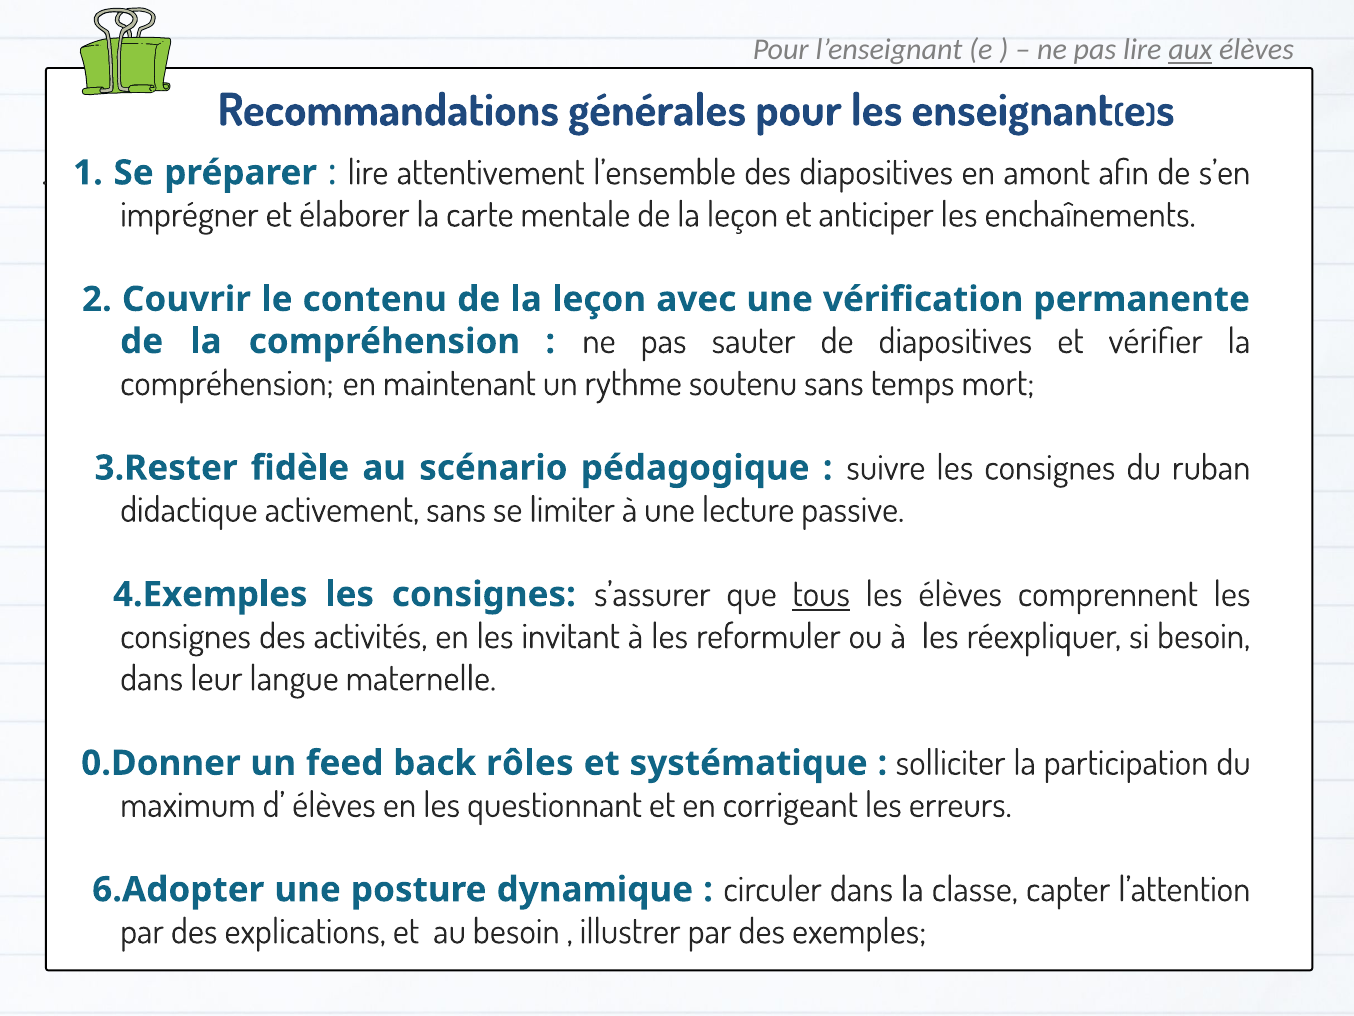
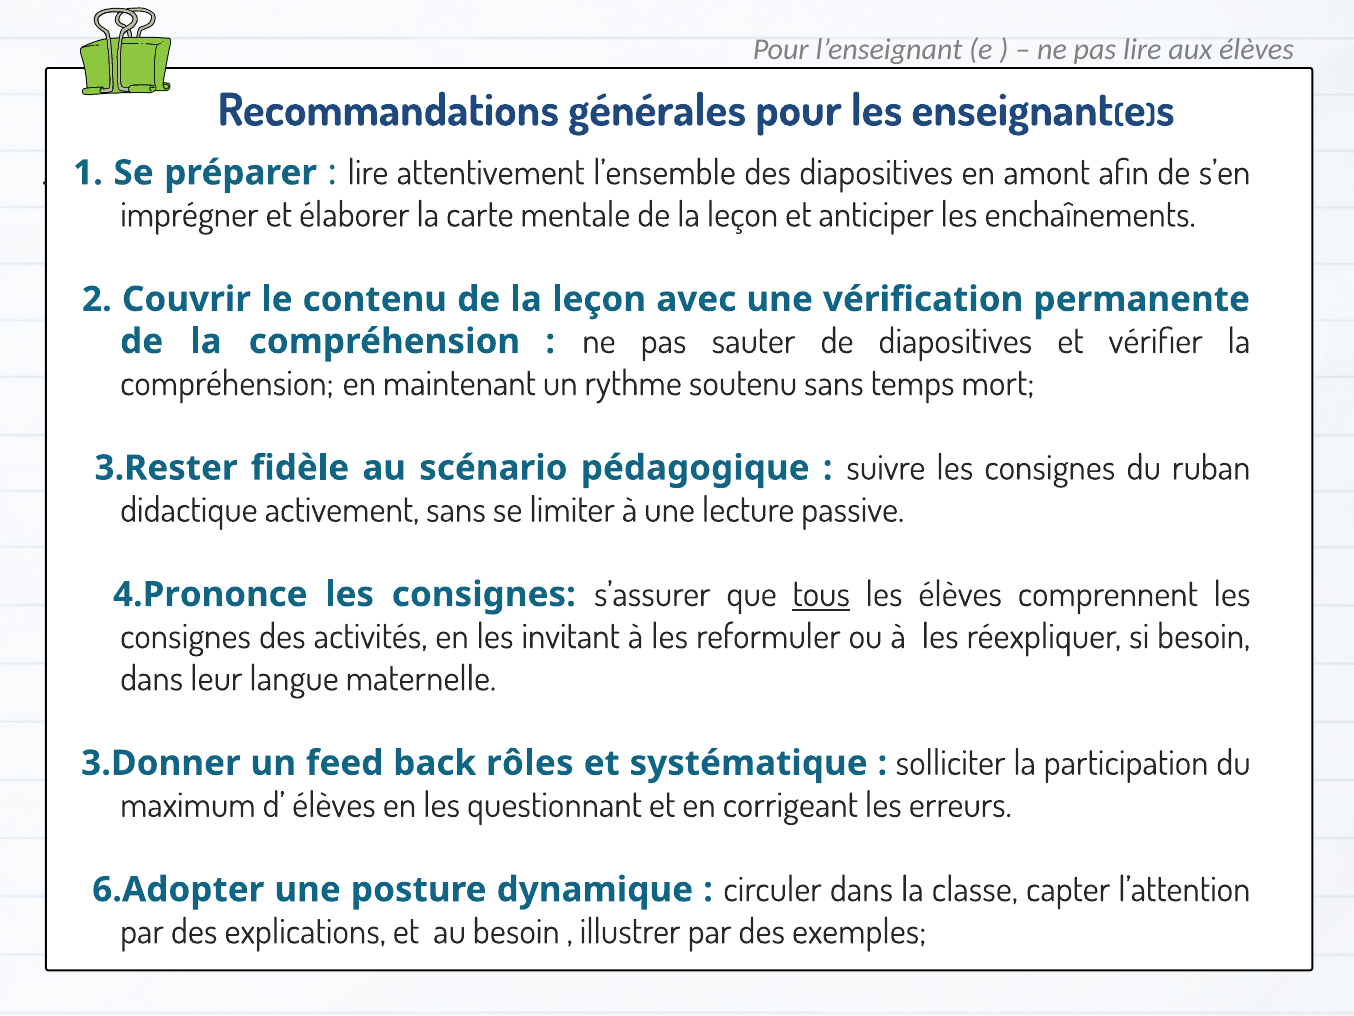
aux underline: present -> none
4.Exemples: 4.Exemples -> 4.Prononce
0.Donner: 0.Donner -> 3.Donner
